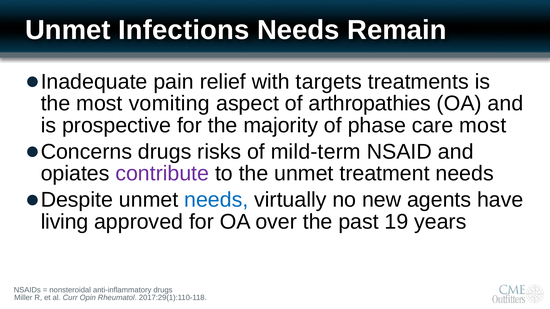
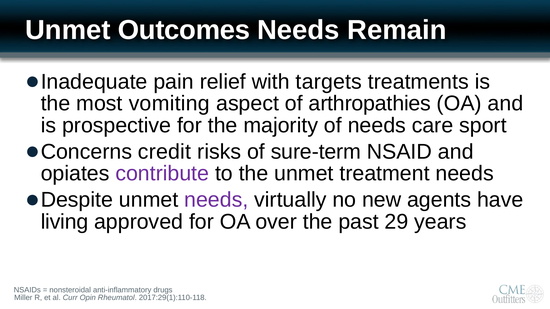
Infections: Infections -> Outcomes
of phase: phase -> needs
care most: most -> sport
Concerns drugs: drugs -> credit
mild-term: mild-term -> sure-term
needs at (216, 200) colour: blue -> purple
19: 19 -> 29
